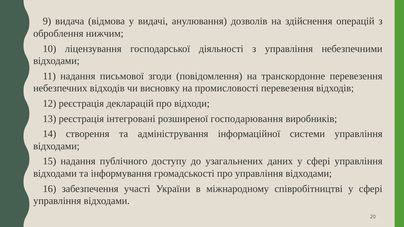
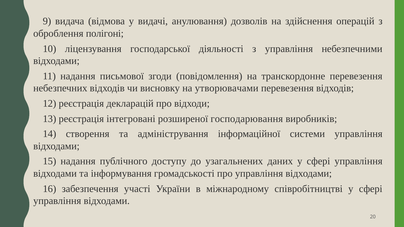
нижчим: нижчим -> полігоні
промисловості: промисловості -> утворювачами
